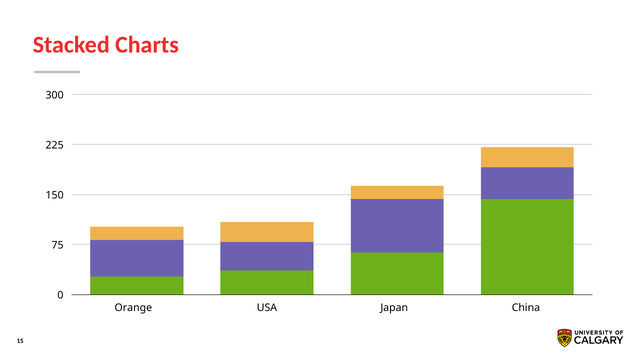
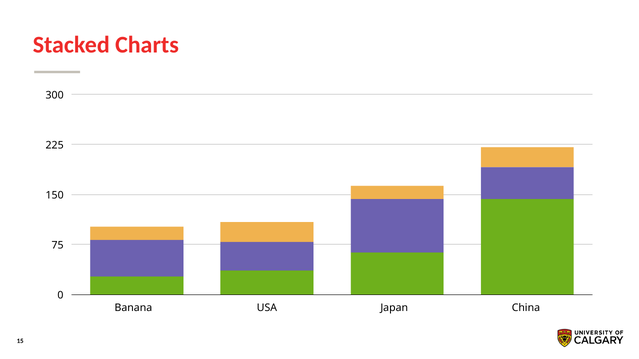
Orange: Orange -> Banana
